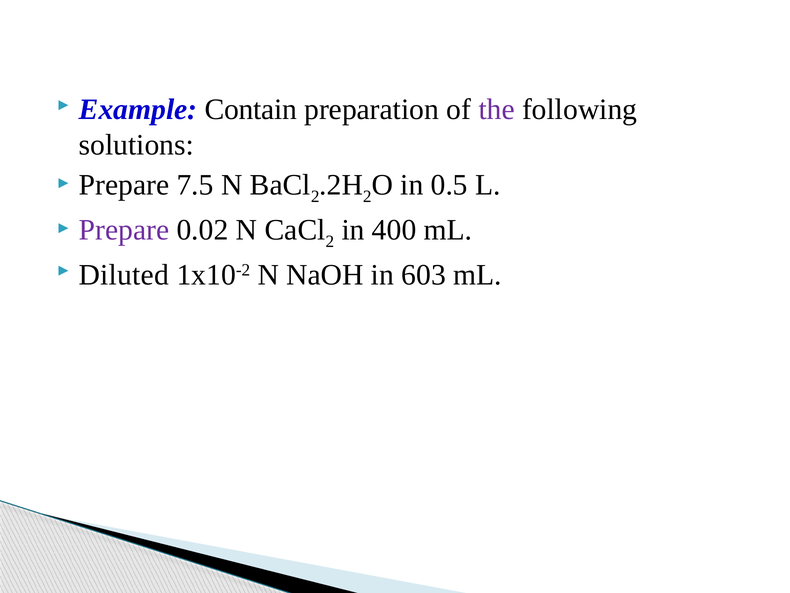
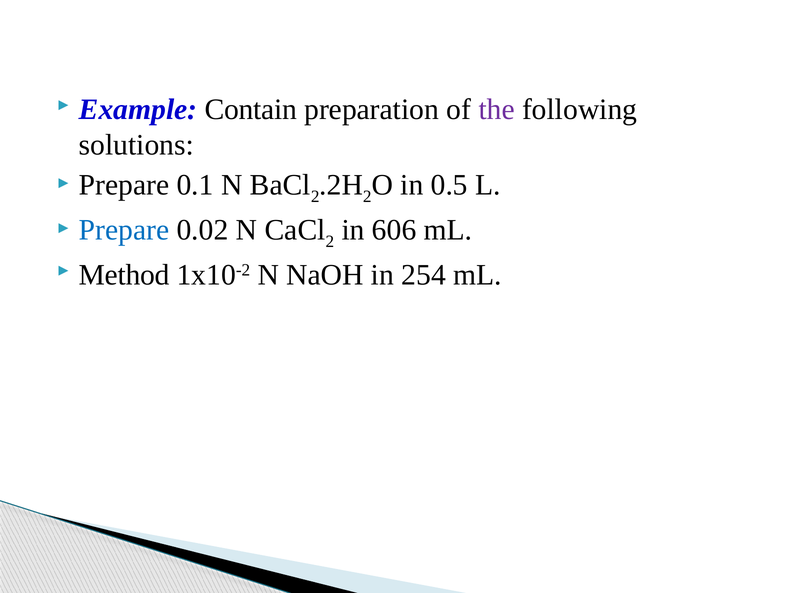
7.5: 7.5 -> 0.1
Prepare at (124, 230) colour: purple -> blue
400: 400 -> 606
Diluted: Diluted -> Method
603: 603 -> 254
